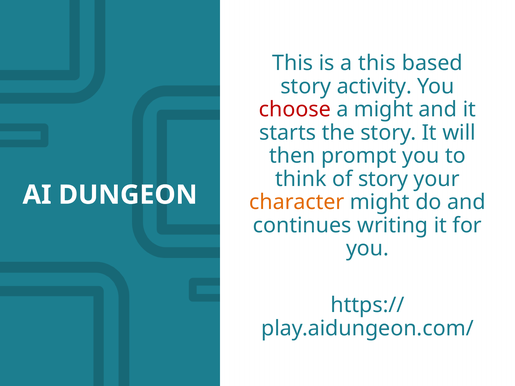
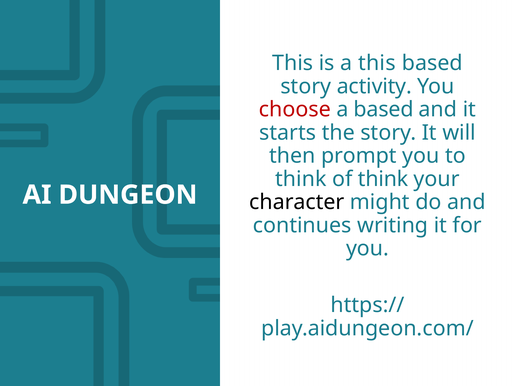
a might: might -> based
of story: story -> think
character colour: orange -> black
